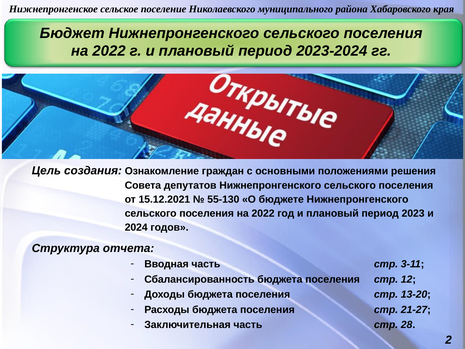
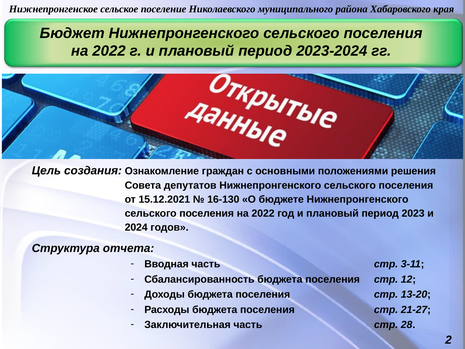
55-130: 55-130 -> 16-130
